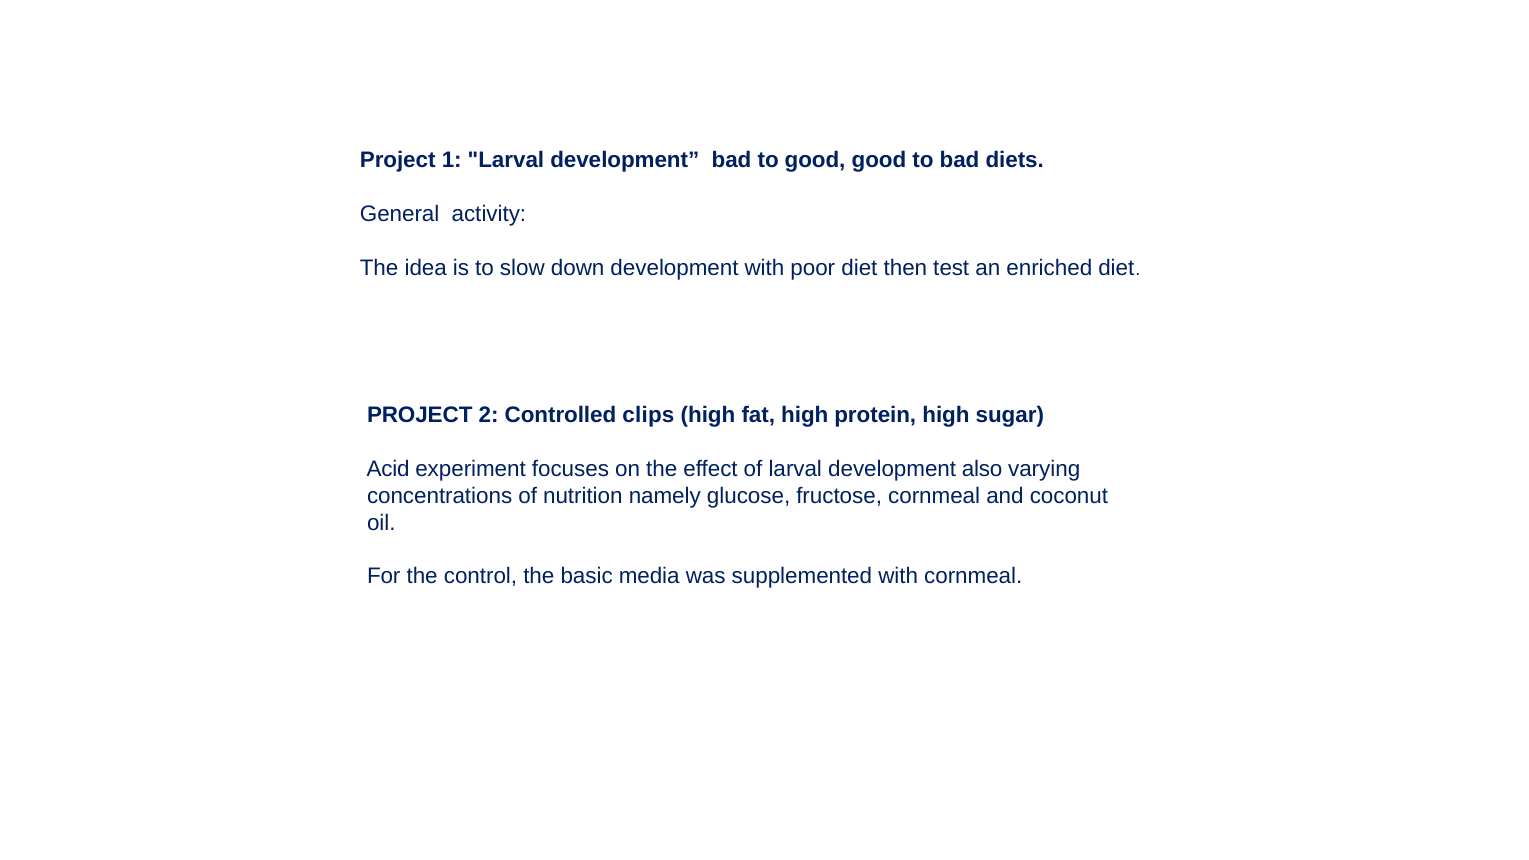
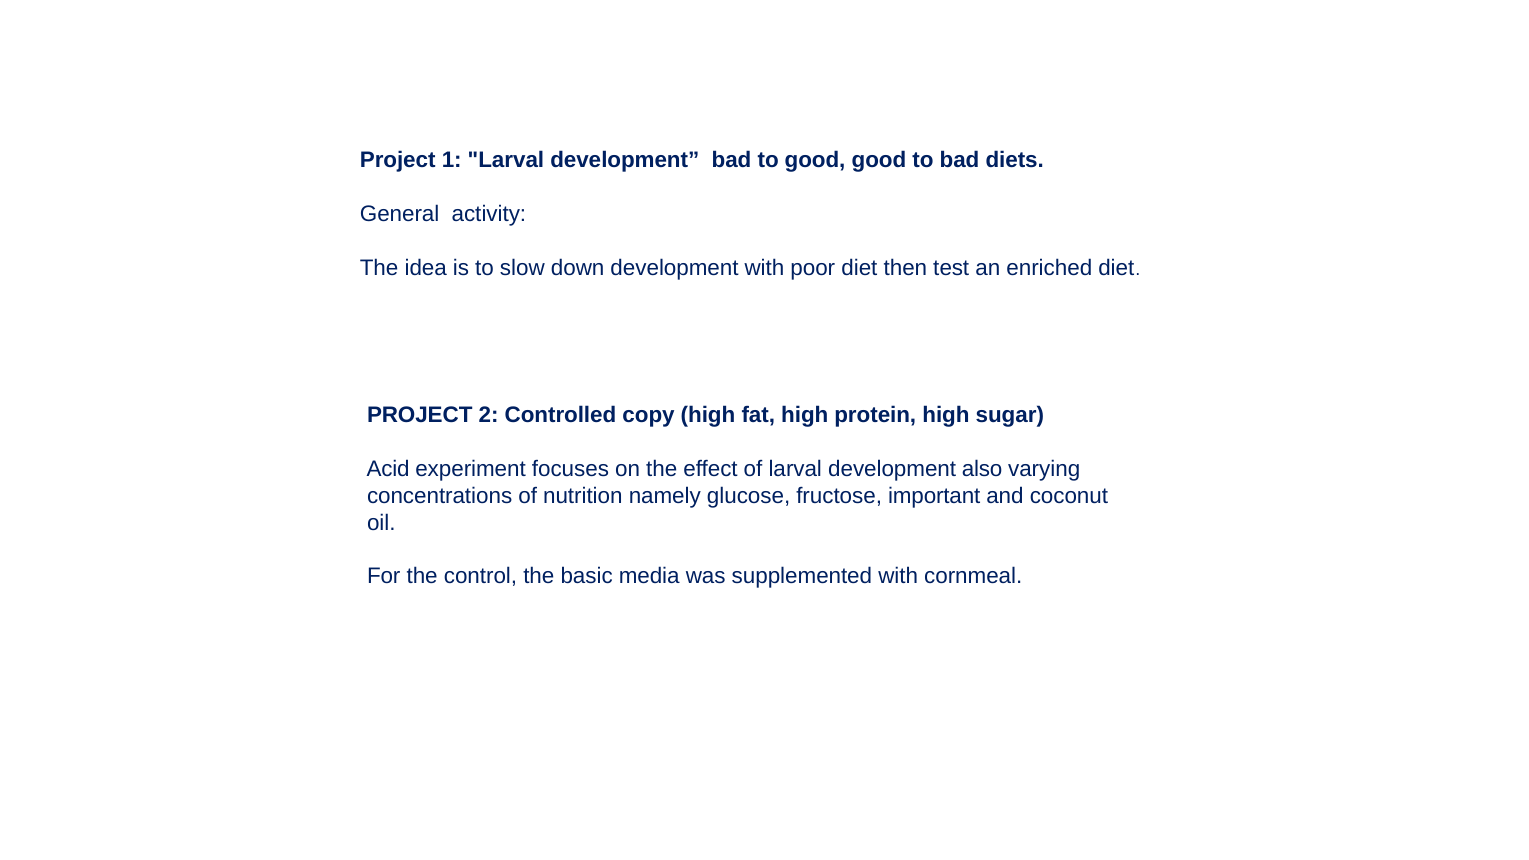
clips: clips -> copy
fructose cornmeal: cornmeal -> important
